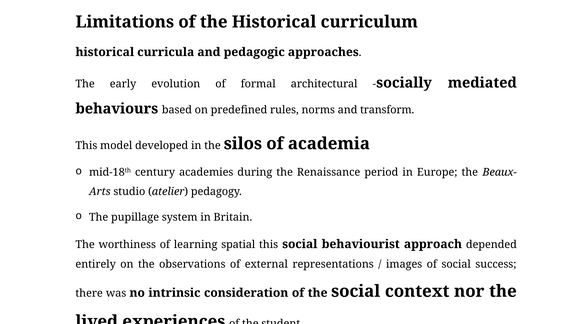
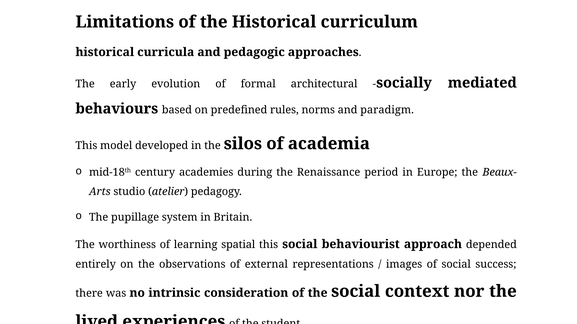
transform: transform -> paradigm
